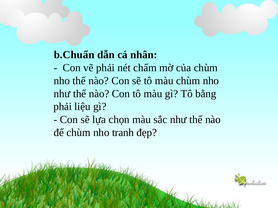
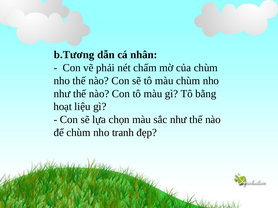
b.Chuẩn: b.Chuẩn -> b.Tương
phải at (63, 107): phải -> hoạt
